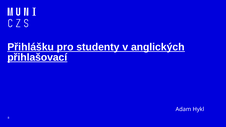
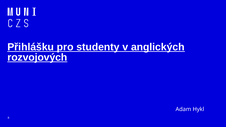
přihlašovací: přihlašovací -> rozvojových
